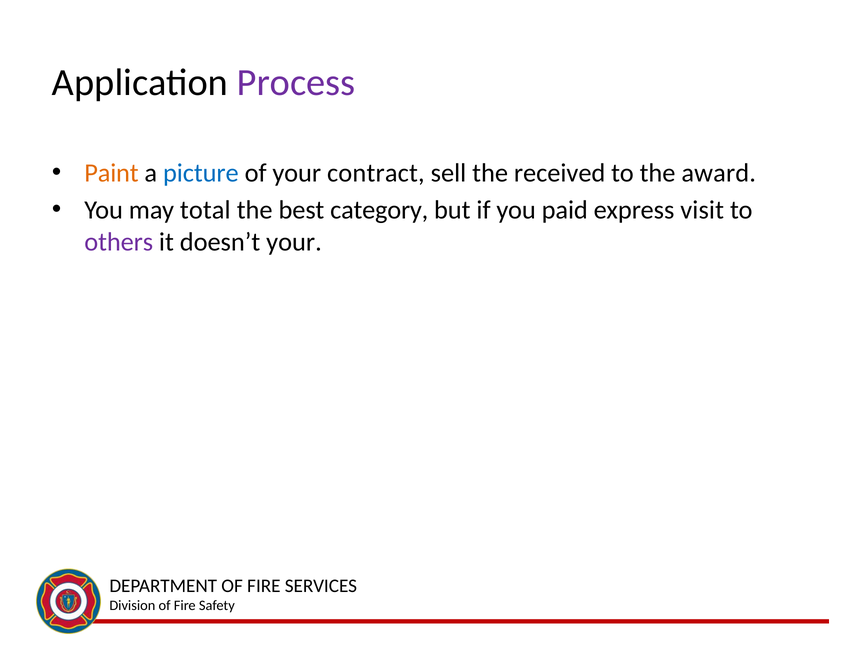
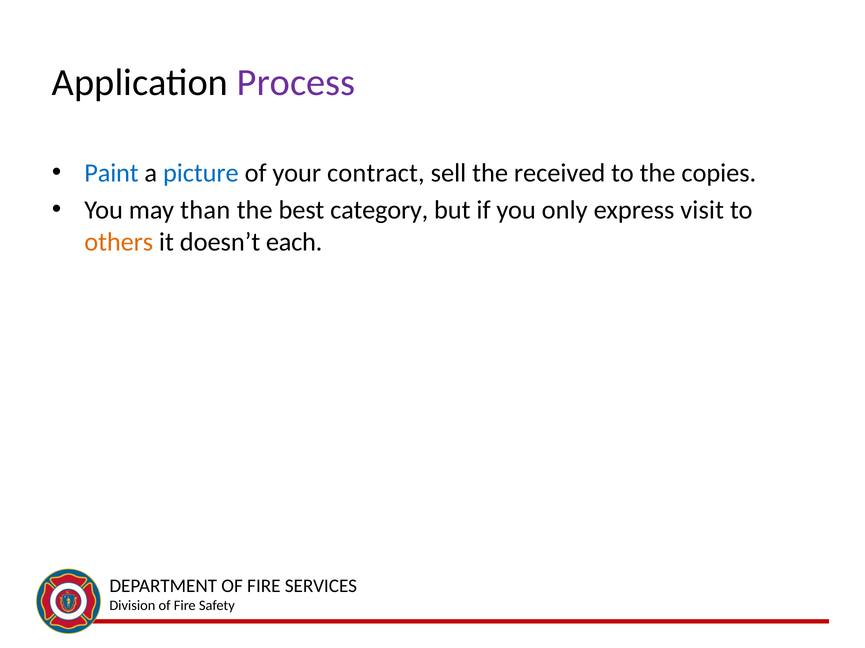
Paint colour: orange -> blue
award: award -> copies
total: total -> than
paid: paid -> only
others colour: purple -> orange
doesn’t your: your -> each
